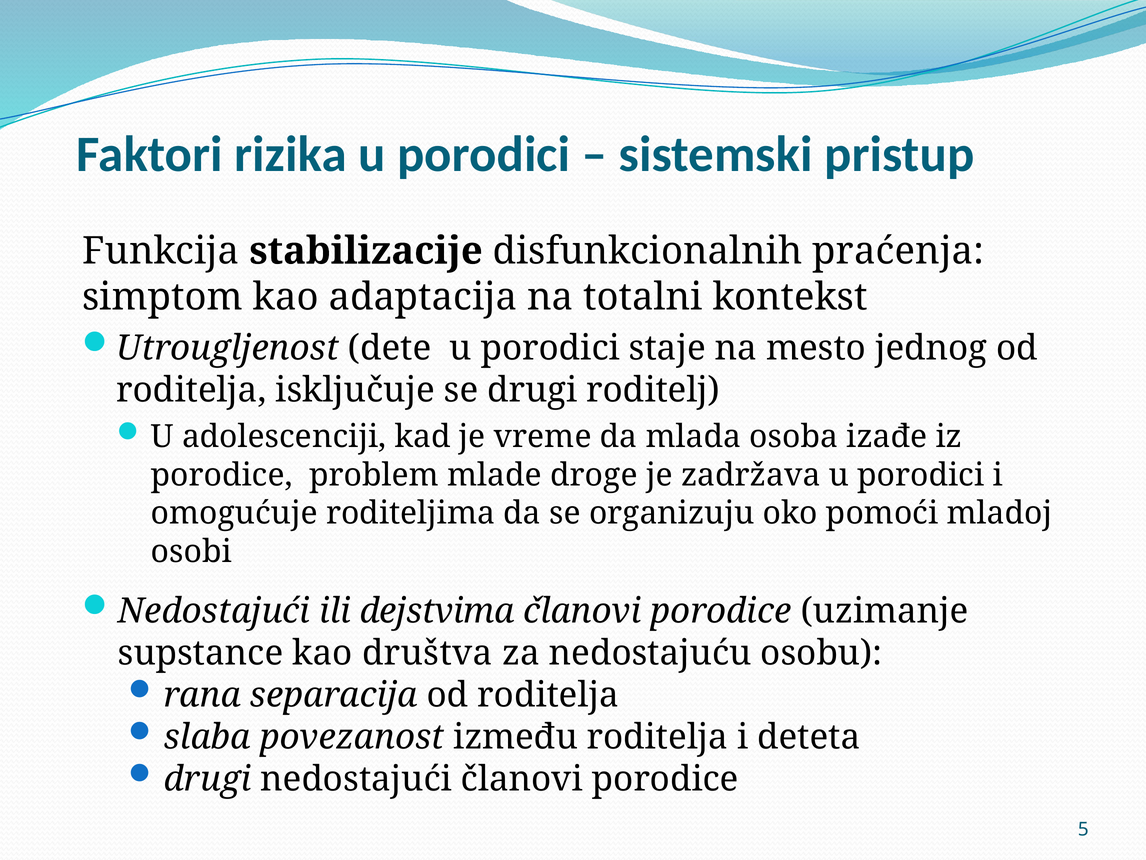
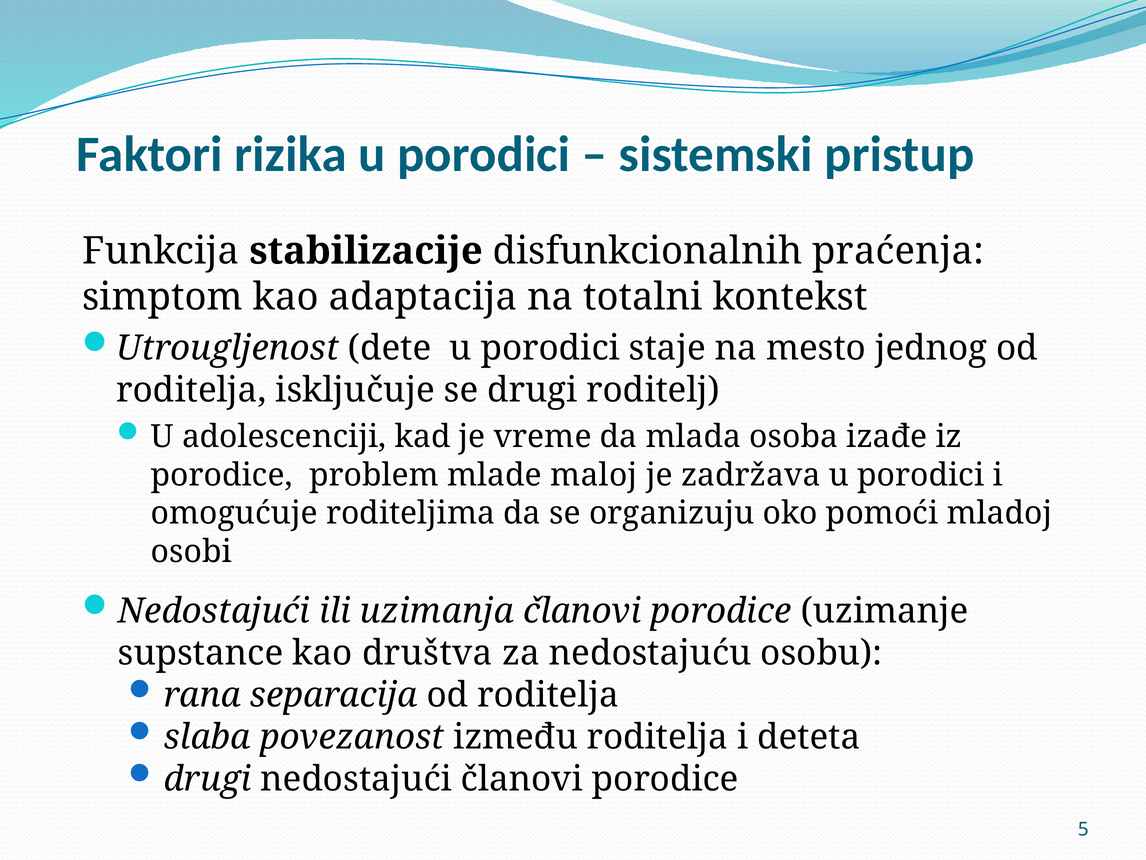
droge: droge -> maloj
dejstvima: dejstvima -> uzimanja
